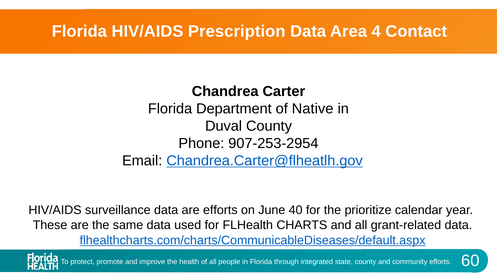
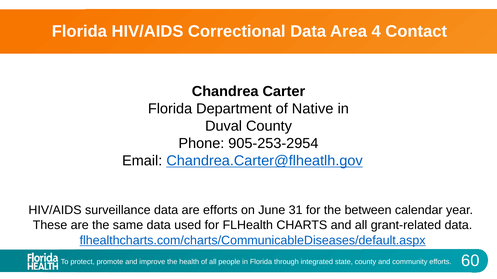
Prescription: Prescription -> Correctional
907-253-2954: 907-253-2954 -> 905-253-2954
40: 40 -> 31
prioritize: prioritize -> between
